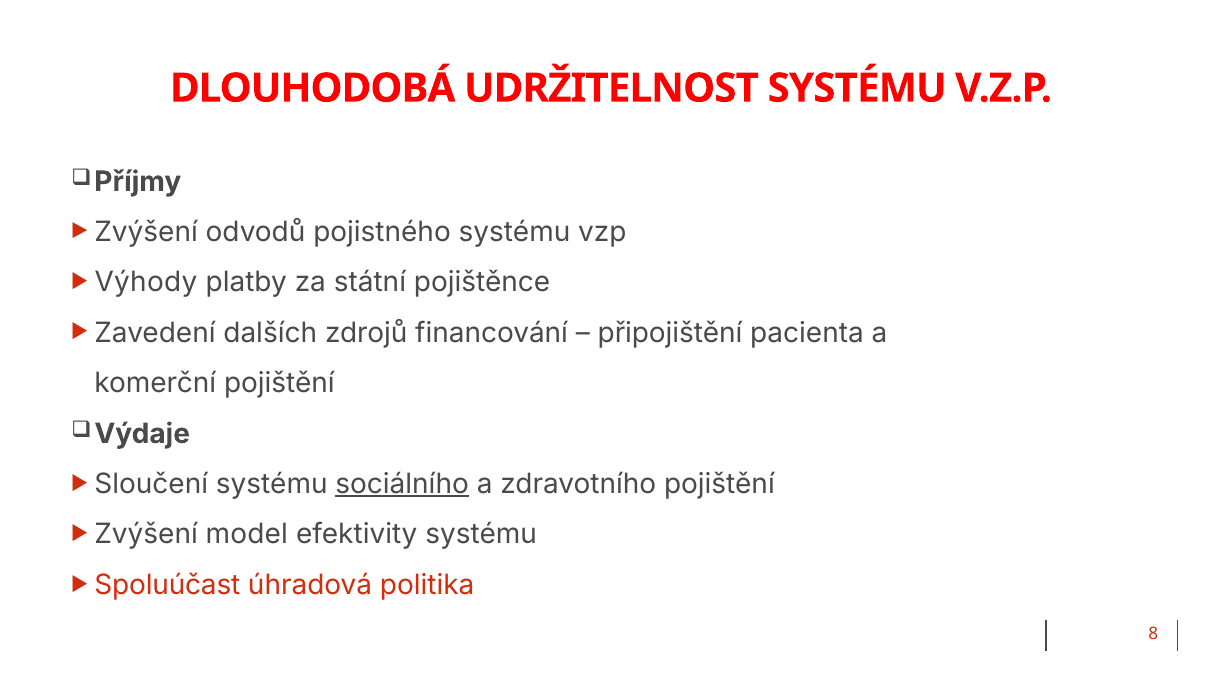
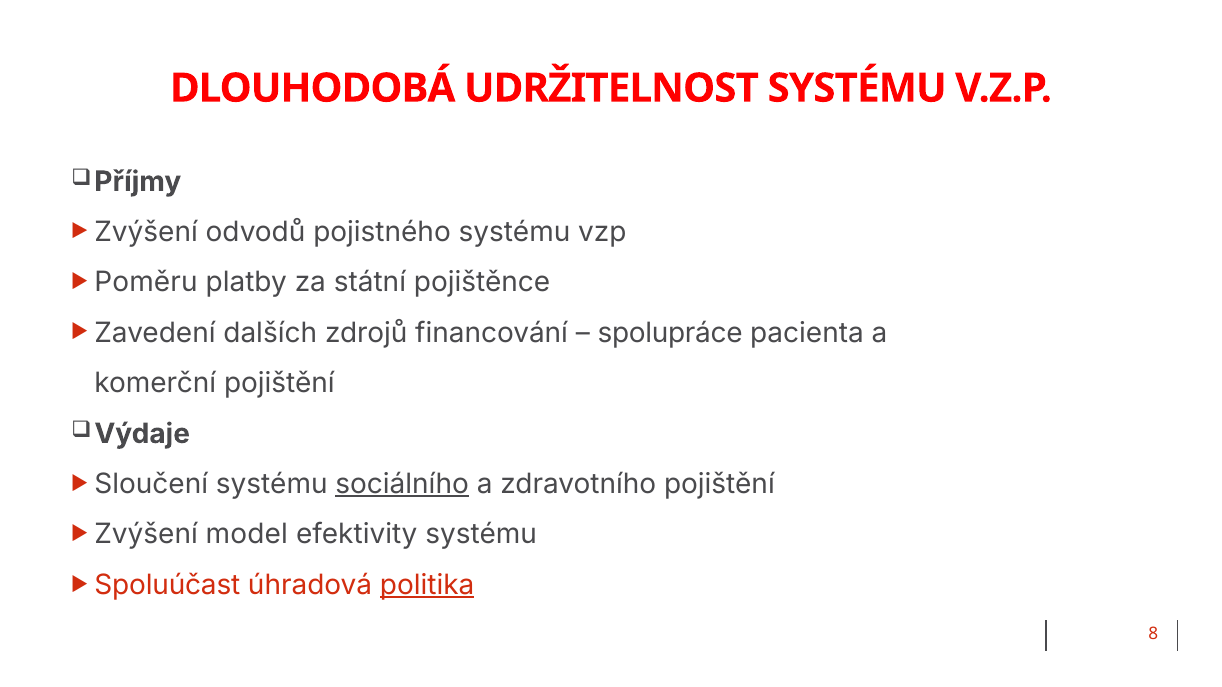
Výhody: Výhody -> Poměru
připojištění: připojištění -> spolupráce
politika underline: none -> present
